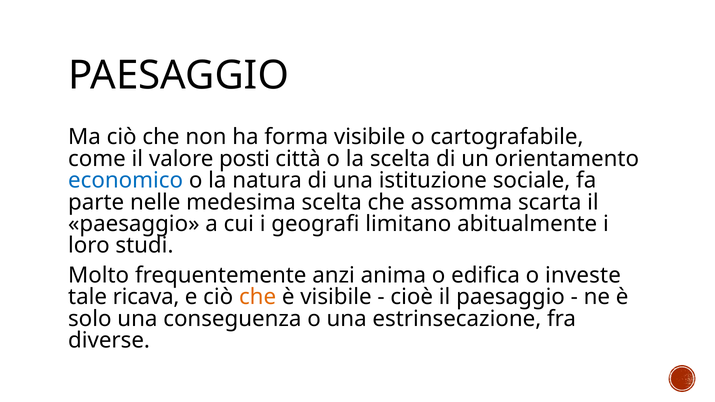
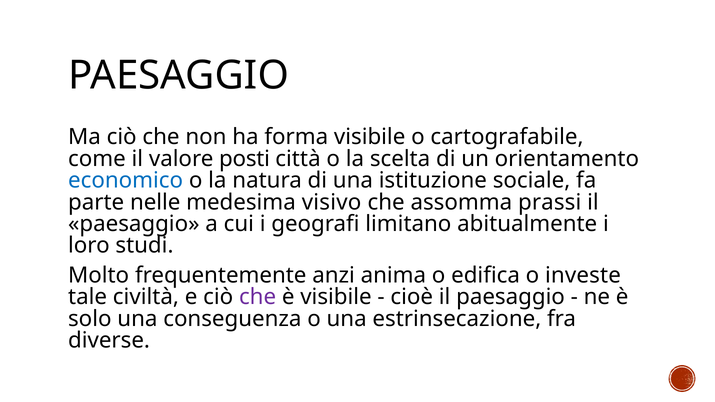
medesima scelta: scelta -> visivo
scarta: scarta -> prassi
ricava: ricava -> civiltà
che at (258, 297) colour: orange -> purple
